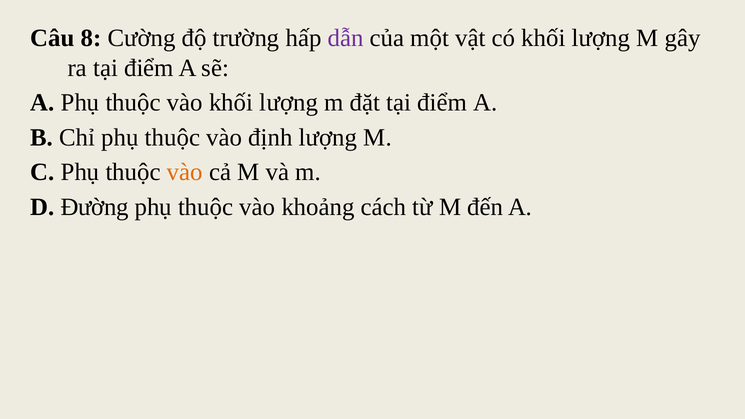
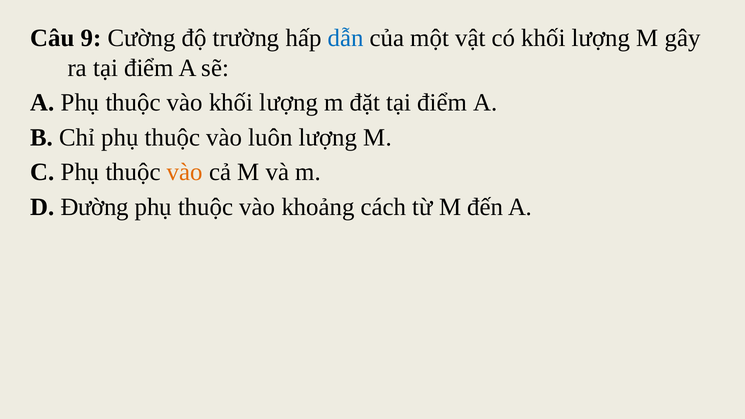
8: 8 -> 9
dẫn colour: purple -> blue
định: định -> luôn
